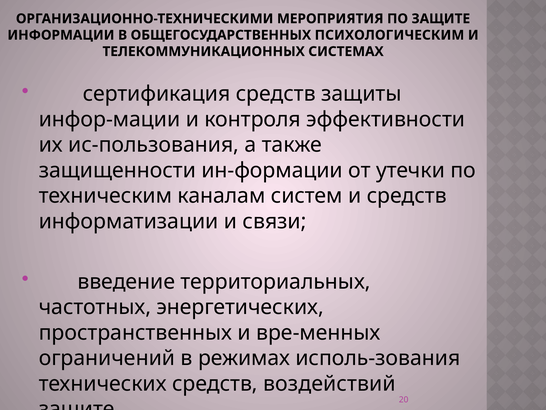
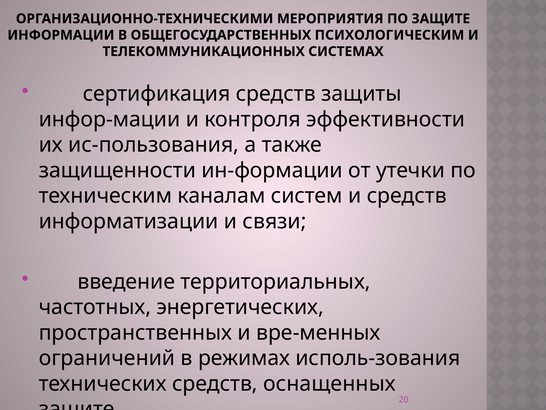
воздействий: воздействий -> оснащенных
